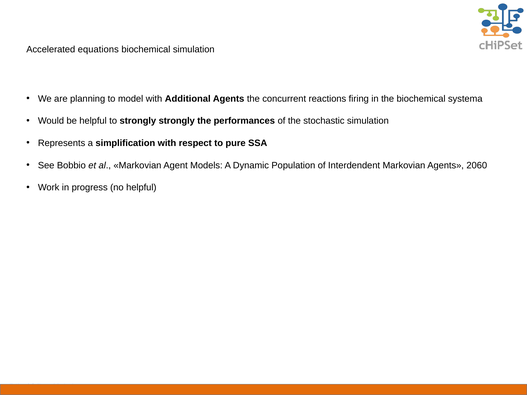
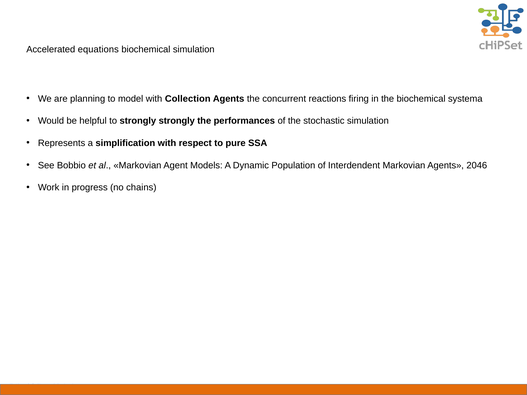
Additional: Additional -> Collection
2060: 2060 -> 2046
no helpful: helpful -> chains
